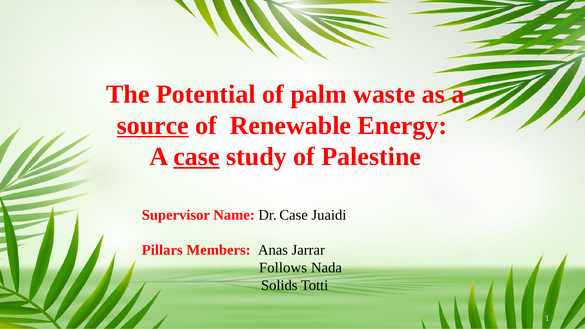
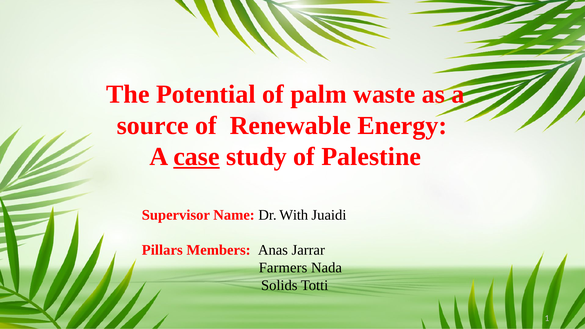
source underline: present -> none
Dr Case: Case -> With
Follows: Follows -> Farmers
